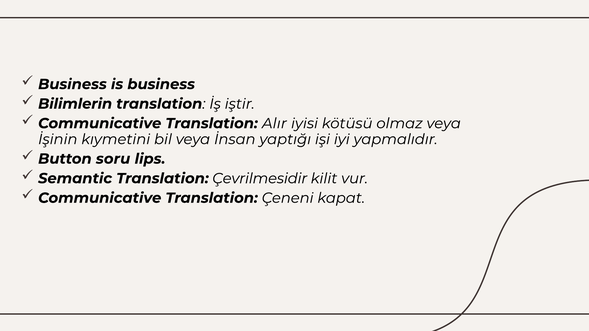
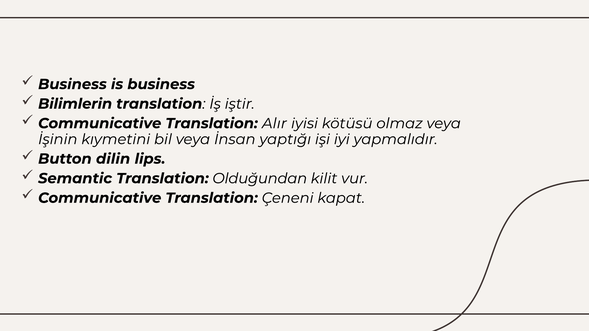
soru: soru -> dilin
Çevrilmesidir: Çevrilmesidir -> Olduğundan
